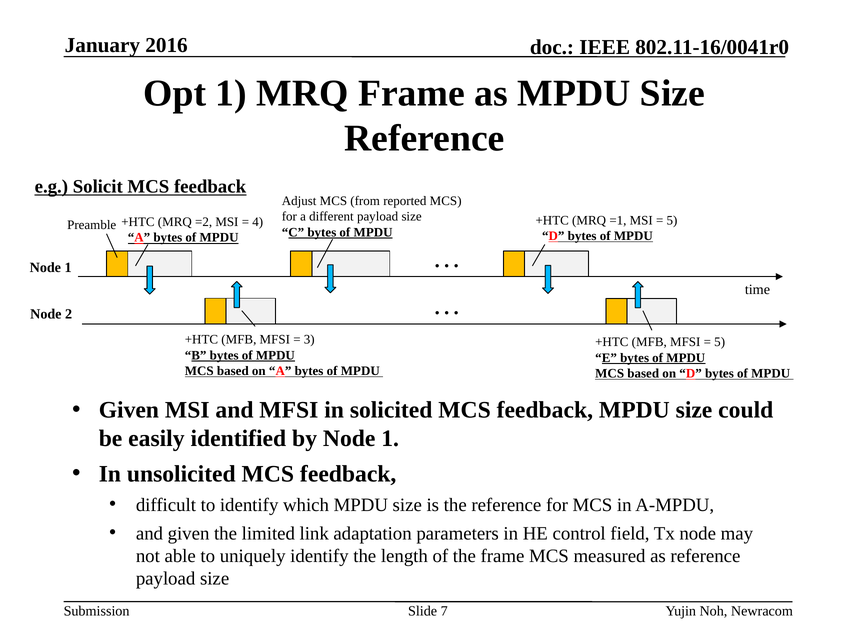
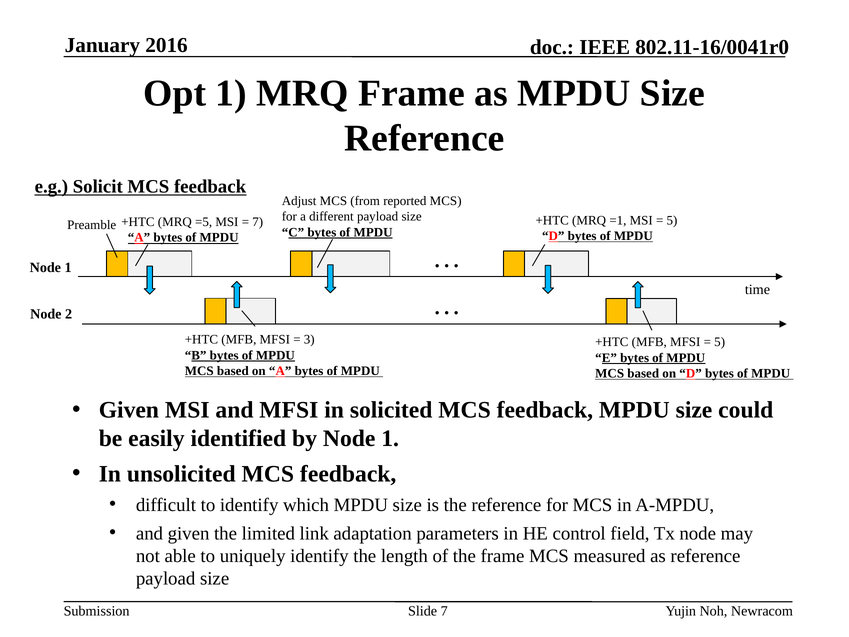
=2: =2 -> =5
4 at (258, 222): 4 -> 7
